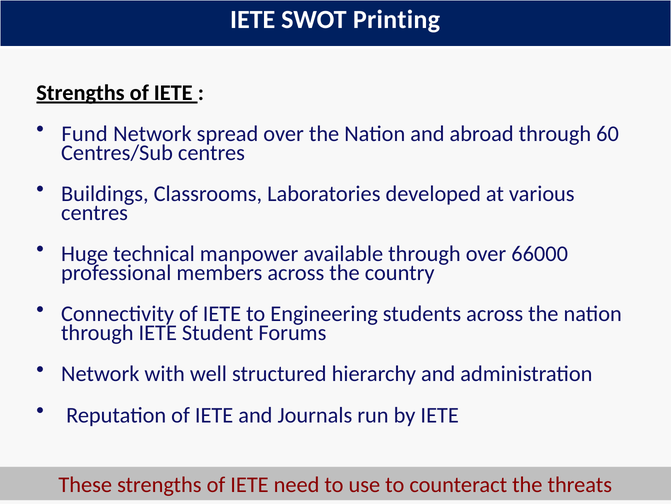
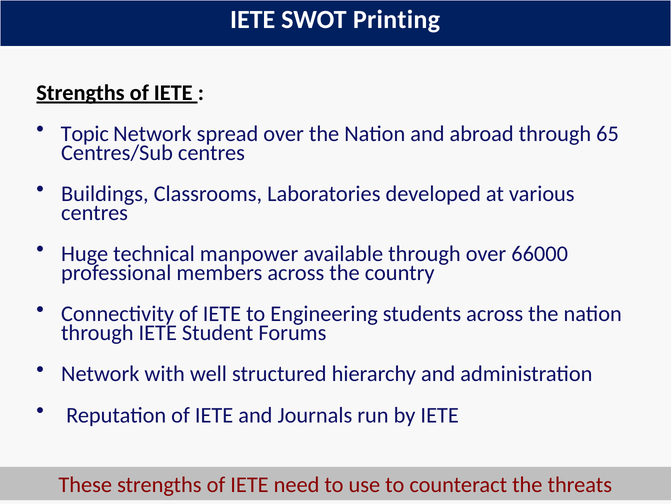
Fund: Fund -> Topic
60: 60 -> 65
